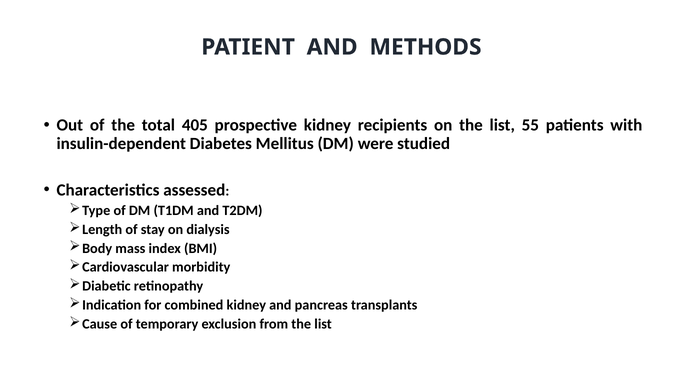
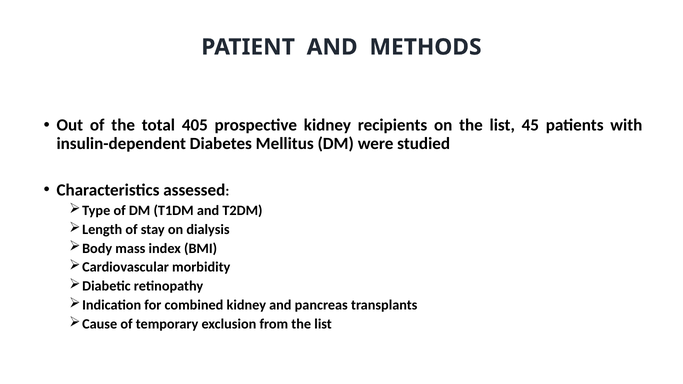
55: 55 -> 45
